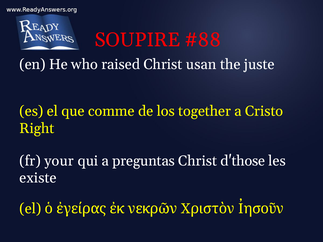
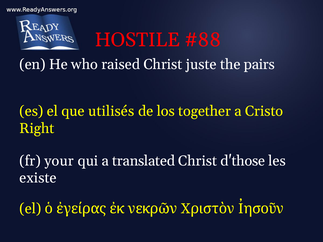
SOUPIRE: SOUPIRE -> HOSTILE
usan: usan -> juste
juste: juste -> pairs
comme: comme -> utilisés
preguntas: preguntas -> translated
